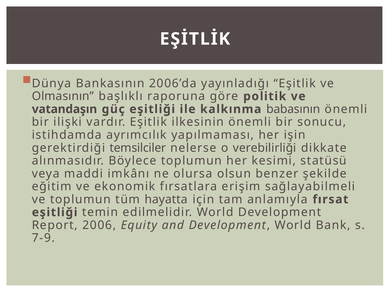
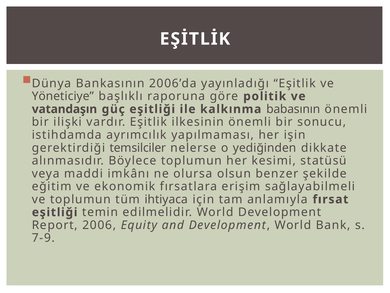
Olmasının: Olmasının -> Yöneticiye
verebilirliği: verebilirliği -> yediğinden
hayatta: hayatta -> ihtiyaca
